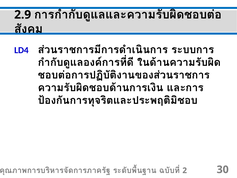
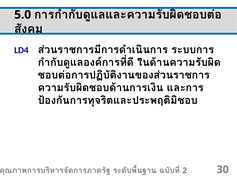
2.9: 2.9 -> 5.0
